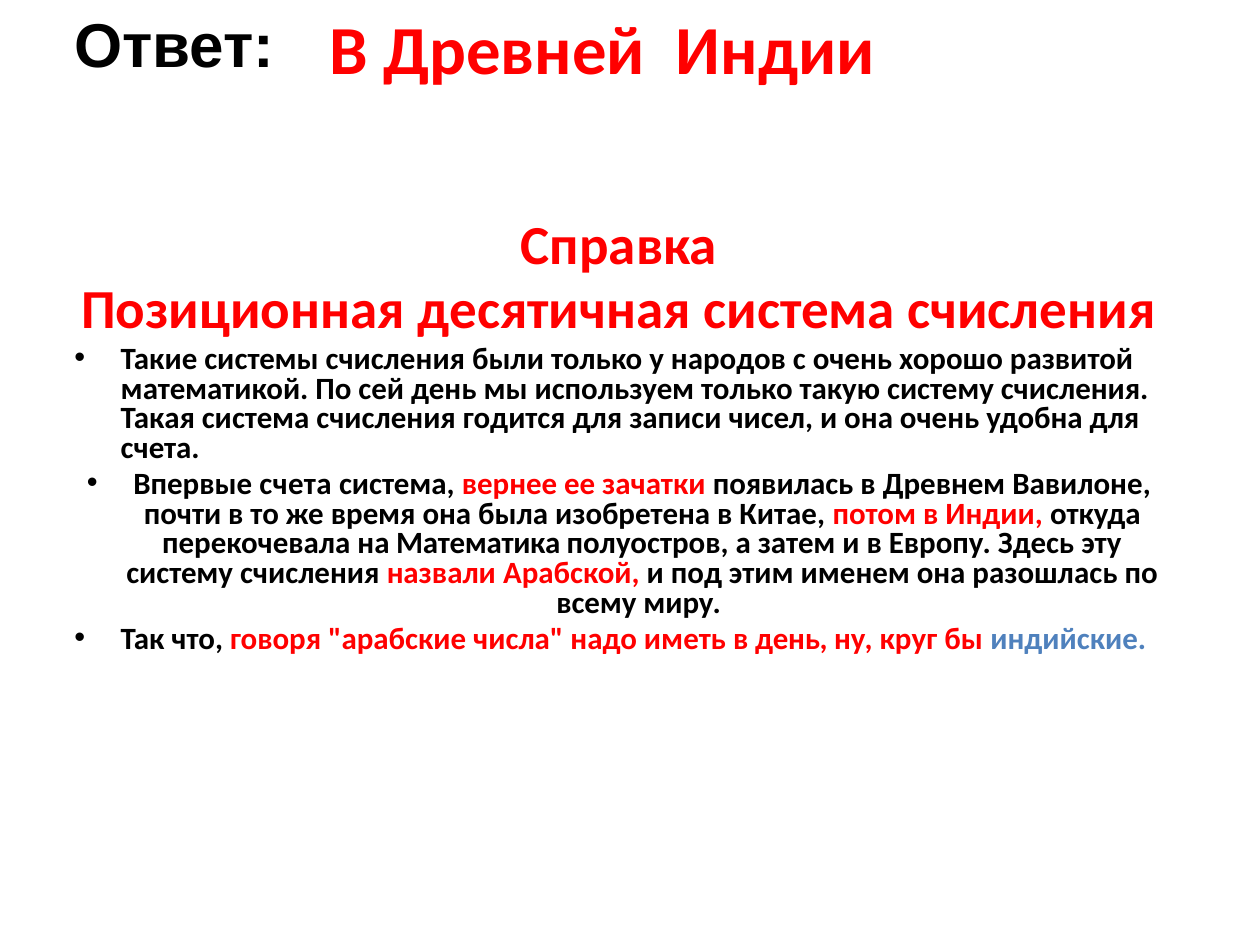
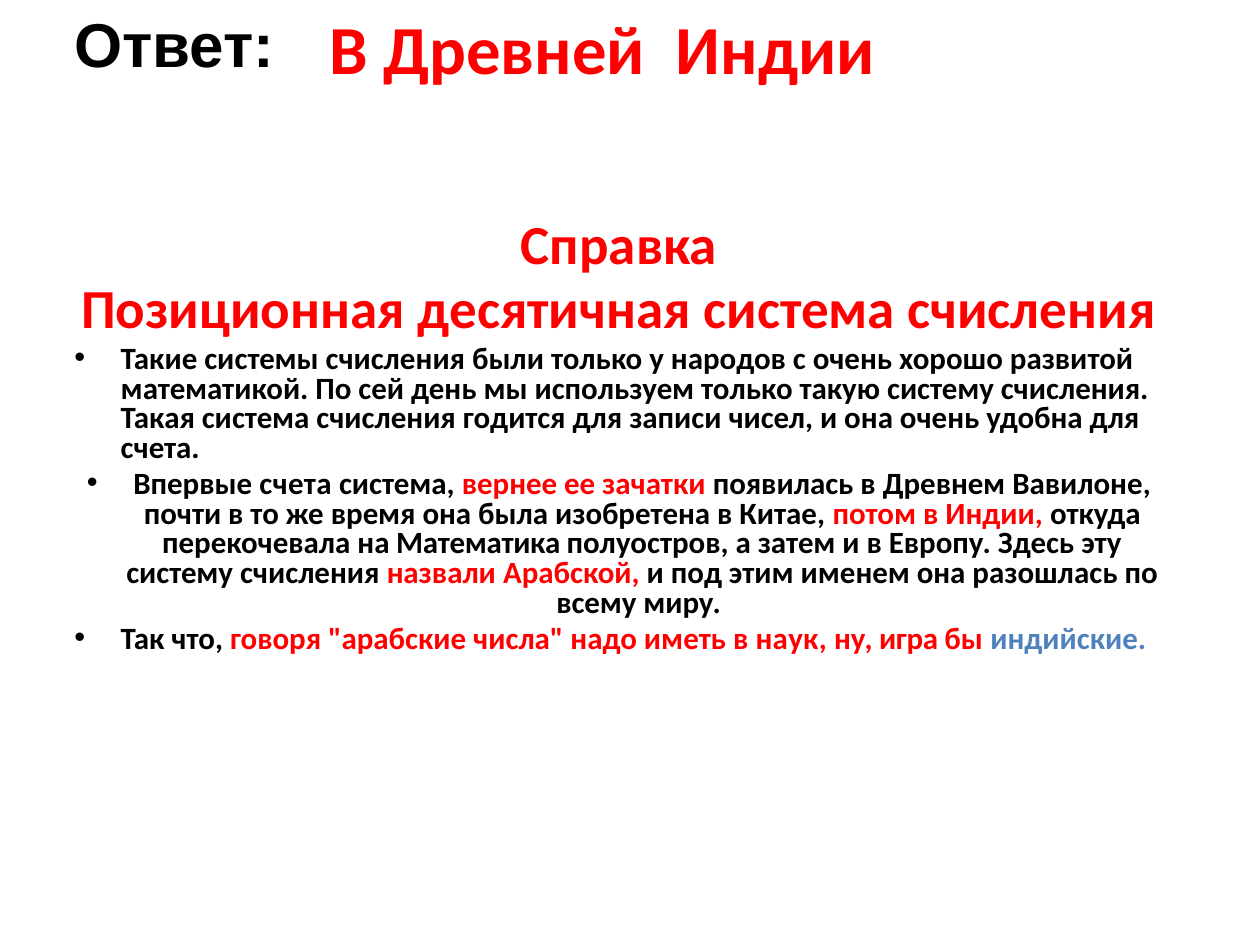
в день: день -> наук
круг: круг -> игра
